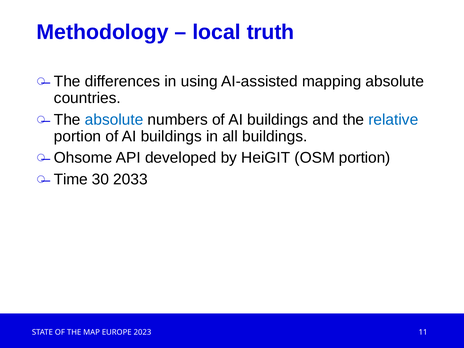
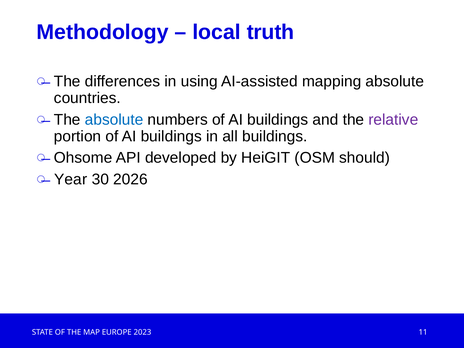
relative colour: blue -> purple
OSM portion: portion -> should
Time: Time -> Year
2033: 2033 -> 2026
